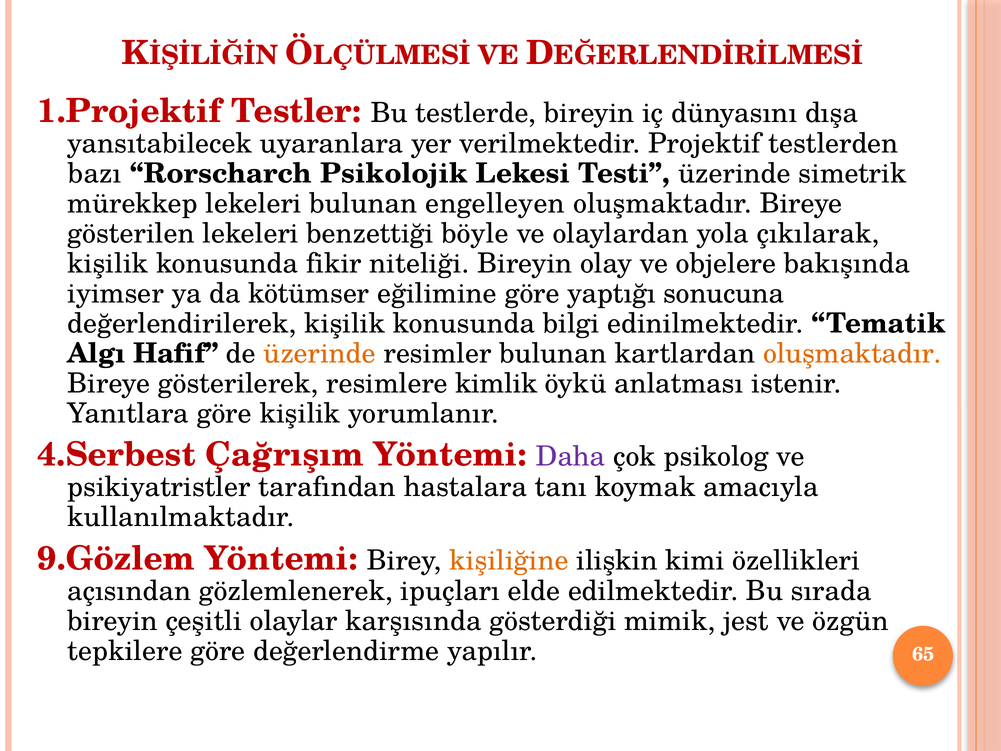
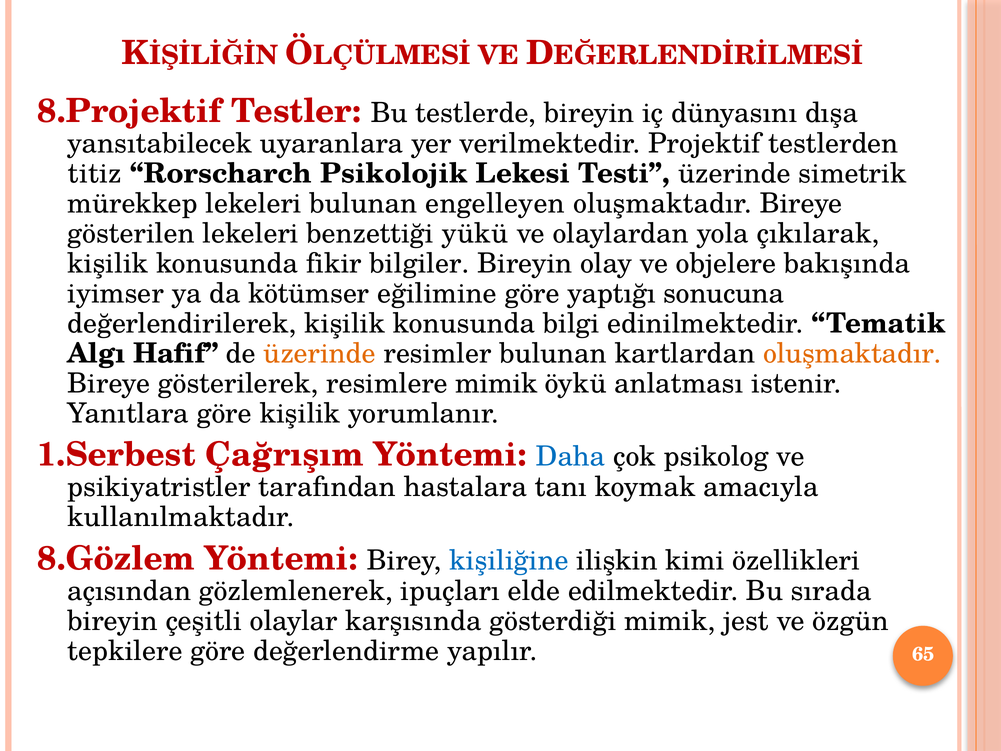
1.Projektif: 1.Projektif -> 8.Projektif
bazı: bazı -> titiz
böyle: böyle -> yükü
niteliği: niteliği -> bilgiler
resimlere kimlik: kimlik -> mimik
4.Serbest: 4.Serbest -> 1.Serbest
Daha colour: purple -> blue
9.Gözlem: 9.Gözlem -> 8.Gözlem
kişiliğine colour: orange -> blue
